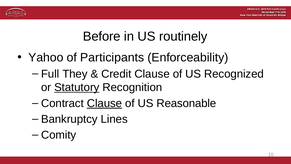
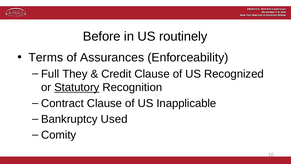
Yahoo: Yahoo -> Terms
Participants: Participants -> Assurances
Clause at (104, 103) underline: present -> none
Reasonable: Reasonable -> Inapplicable
Lines: Lines -> Used
